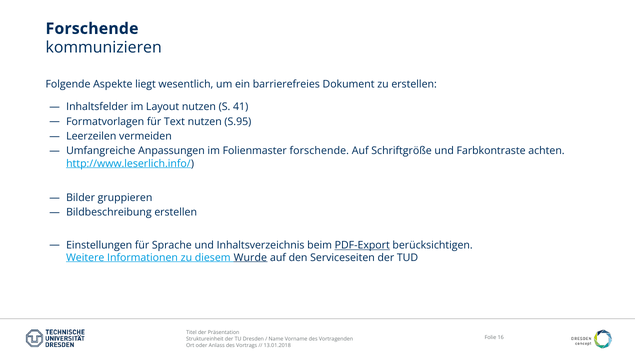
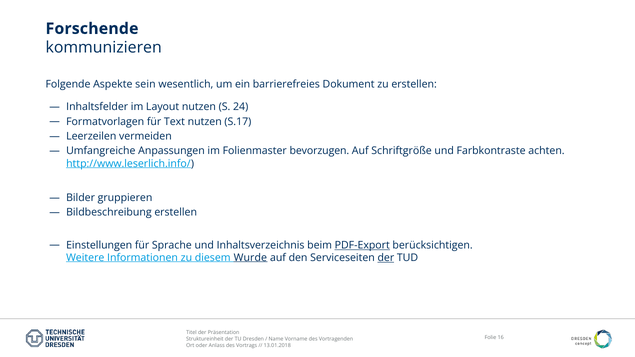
liegt: liegt -> sein
41: 41 -> 24
S.95: S.95 -> S.17
Folienmaster forschende: forschende -> bevorzugen
der at (386, 258) underline: none -> present
